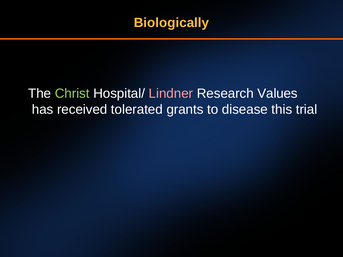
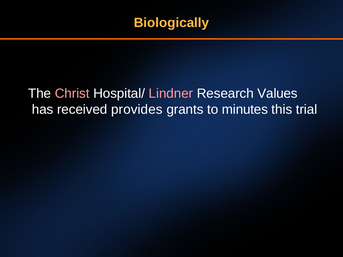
Christ colour: light green -> pink
tolerated: tolerated -> provides
disease: disease -> minutes
